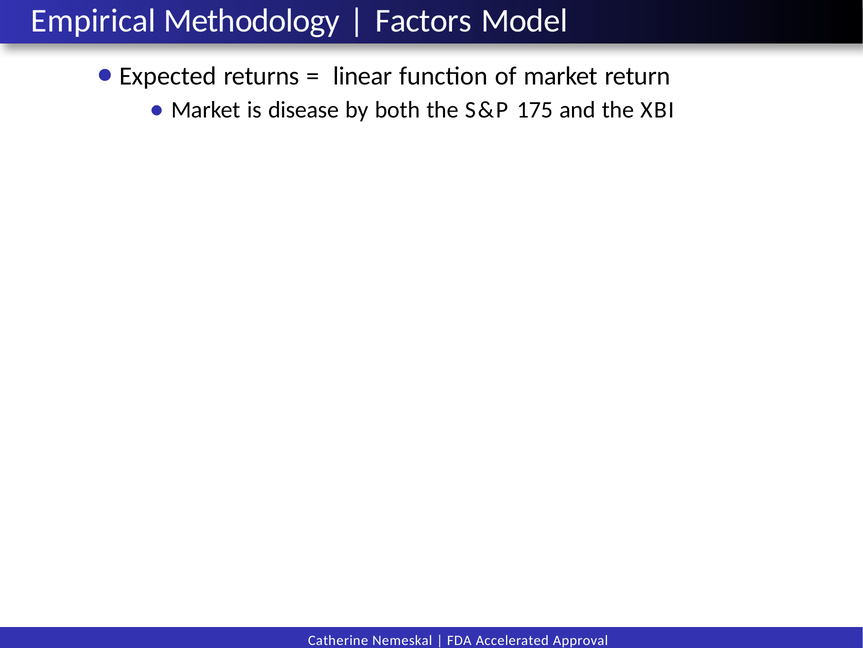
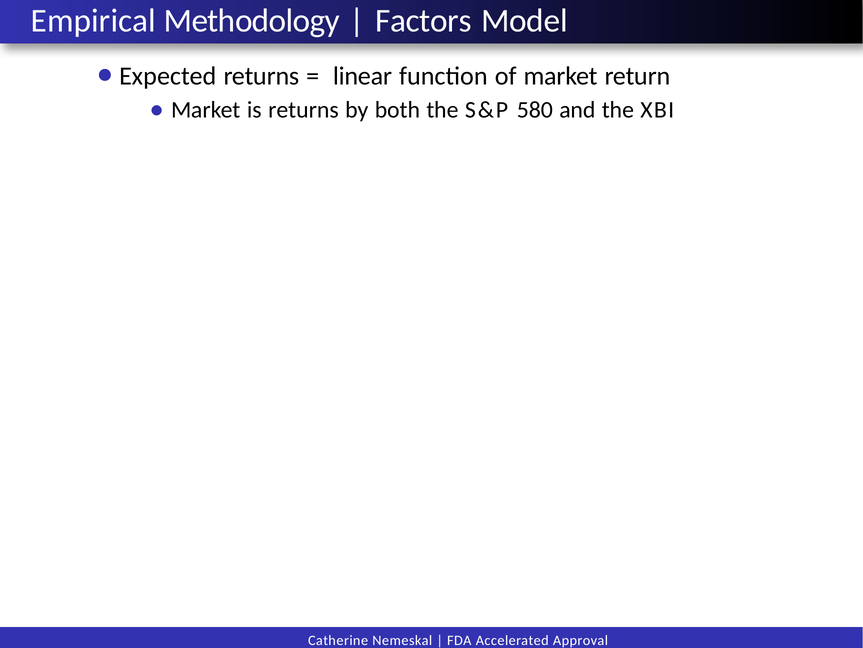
is disease: disease -> returns
175: 175 -> 580
